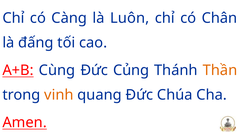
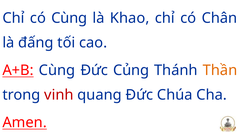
có Càng: Càng -> Cùng
Luôn: Luôn -> Khao
vinh colour: orange -> red
